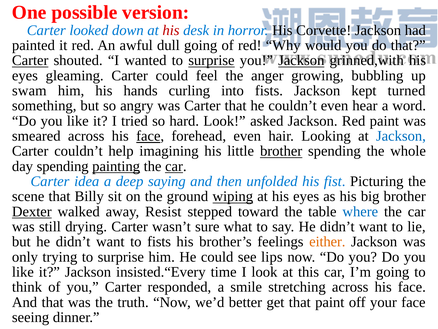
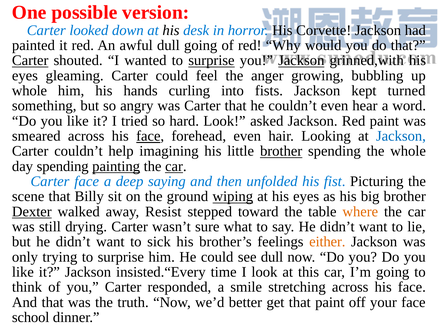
his at (171, 30) colour: red -> black
swam at (29, 91): swam -> whole
Carter idea: idea -> face
where colour: blue -> orange
to fists: fists -> sick
see lips: lips -> dull
seeing: seeing -> school
